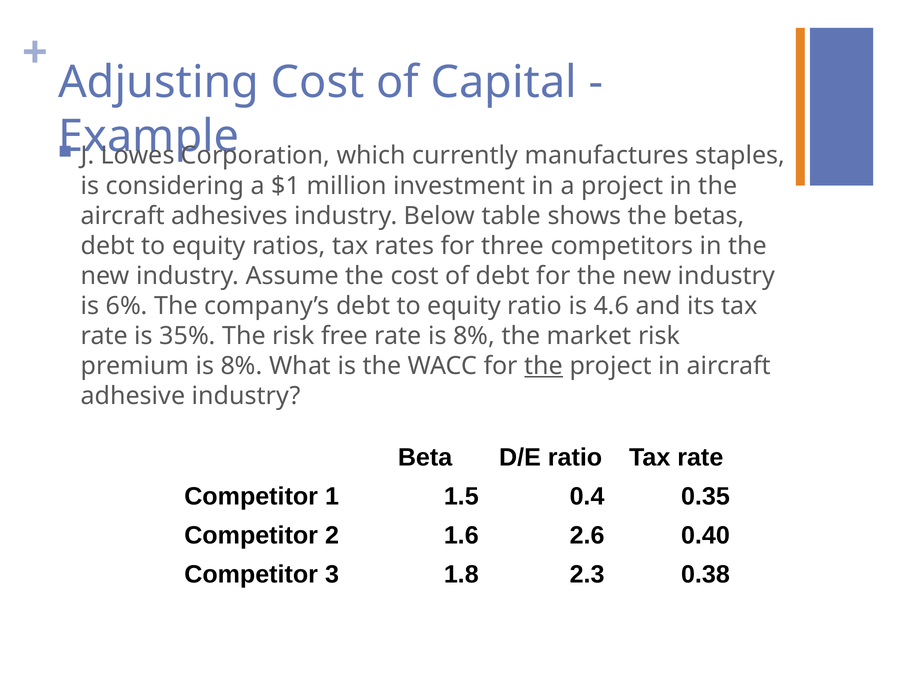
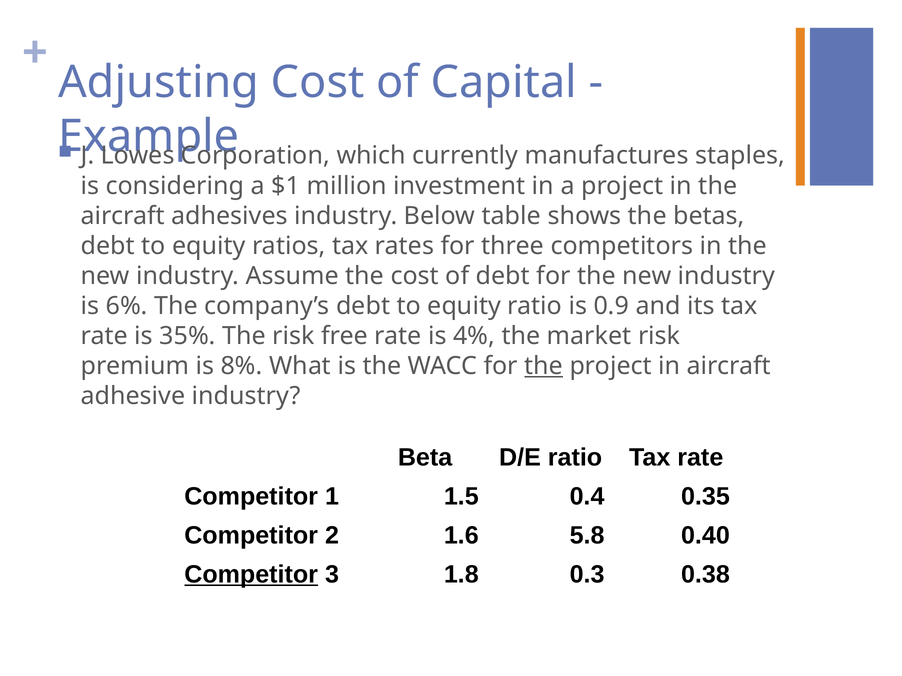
4.6: 4.6 -> 0.9
rate is 8%: 8% -> 4%
2.6: 2.6 -> 5.8
Competitor at (251, 575) underline: none -> present
2.3: 2.3 -> 0.3
